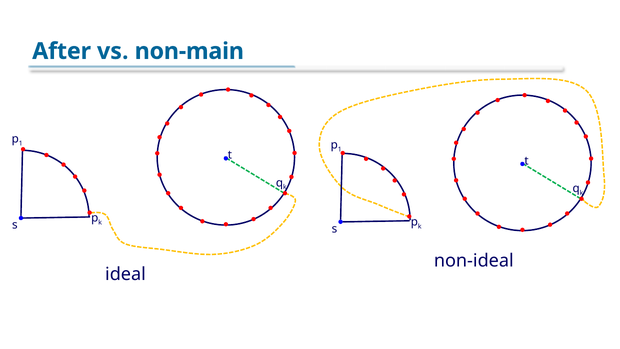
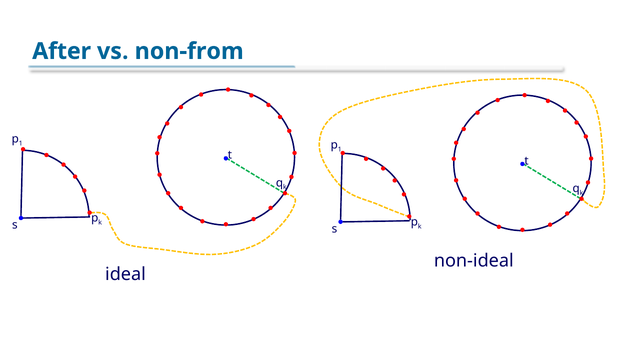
non-main: non-main -> non-from
